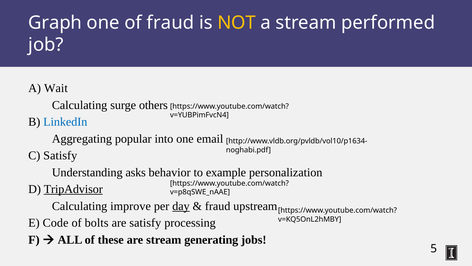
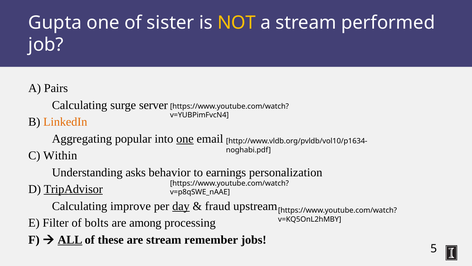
Graph: Graph -> Gupta
of fraud: fraud -> sister
Wait: Wait -> Pairs
others: others -> server
LinkedIn colour: blue -> orange
one at (185, 139) underline: none -> present
C Satisfy: Satisfy -> Within
example: example -> earnings
Code: Code -> Filter
are satisfy: satisfy -> among
ALL underline: none -> present
generating: generating -> remember
